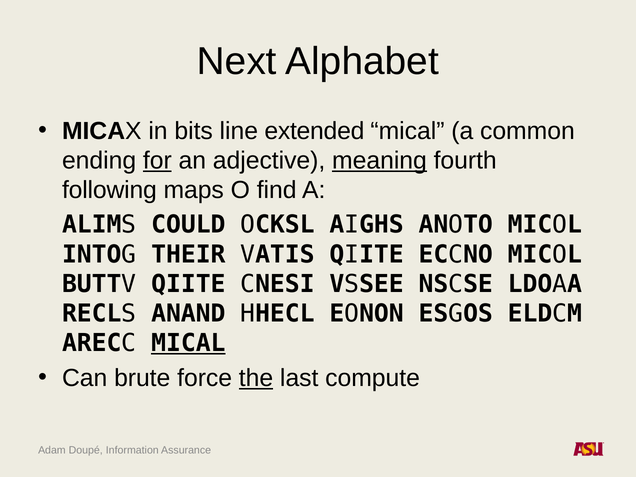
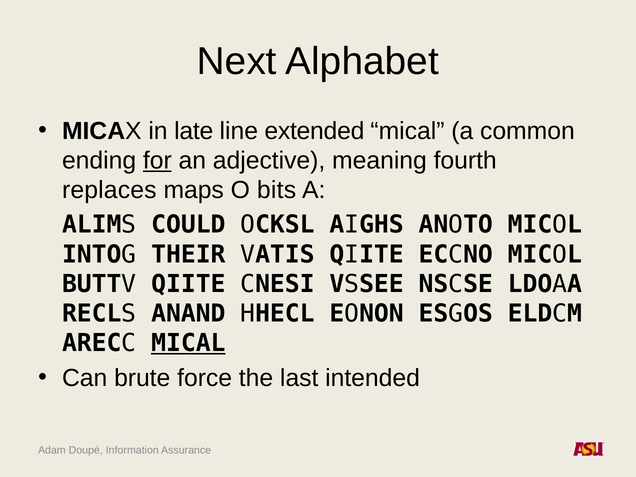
bits: bits -> late
meaning underline: present -> none
following: following -> replaces
find: find -> bits
the underline: present -> none
compute: compute -> intended
